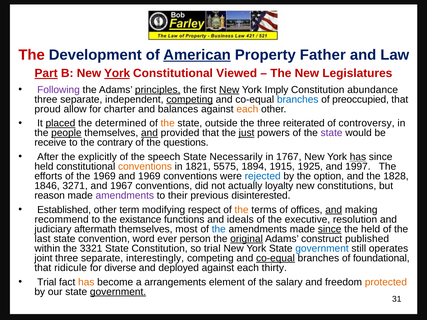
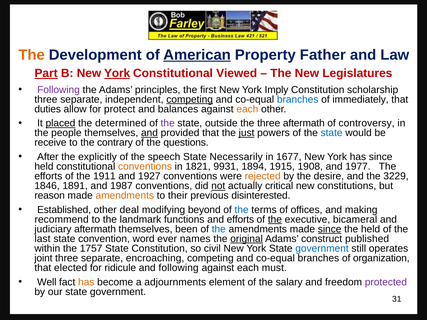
The at (32, 55) colour: red -> orange
principles underline: present -> none
New at (229, 90) underline: present -> none
abundance: abundance -> scholarship
preoccupied: preoccupied -> immediately
proud: proud -> duties
charter: charter -> protect
the at (168, 123) colour: orange -> purple
three reiterated: reiterated -> aftermath
people underline: present -> none
state at (332, 133) colour: purple -> blue
1767: 1767 -> 1677
has at (358, 157) underline: present -> none
5575: 5575 -> 9931
1925: 1925 -> 1908
1997: 1997 -> 1977
the 1969: 1969 -> 1911
and 1969: 1969 -> 1927
rejected colour: blue -> orange
option: option -> desire
1828: 1828 -> 3229
3271: 3271 -> 1891
1967: 1967 -> 1987
not underline: none -> present
loyalty: loyalty -> critical
amendments at (125, 196) colour: purple -> orange
term: term -> deal
respect: respect -> beyond
the at (242, 210) colour: orange -> blue
and at (334, 210) underline: present -> none
existance: existance -> landmark
and ideals: ideals -> efforts
the at (275, 220) underline: none -> present
resolution: resolution -> bicameral
most: most -> been
person: person -> names
3321: 3321 -> 1757
so trial: trial -> civil
interestingly: interestingly -> encroaching
co-equal at (275, 258) underline: present -> none
foundational: foundational -> organization
ridicule: ridicule -> elected
diverse: diverse -> ridicule
and deployed: deployed -> following
thirty: thirty -> must
Trial at (47, 282): Trial -> Well
arrangements: arrangements -> adjournments
protected colour: orange -> purple
government at (118, 292) underline: present -> none
